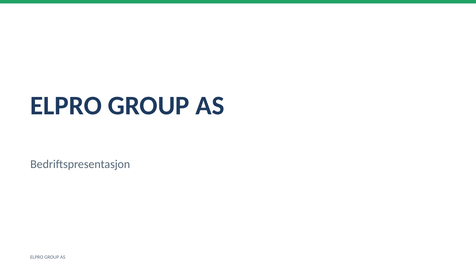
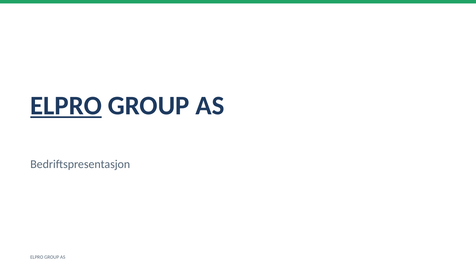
ELPRO at (66, 106) underline: none -> present
